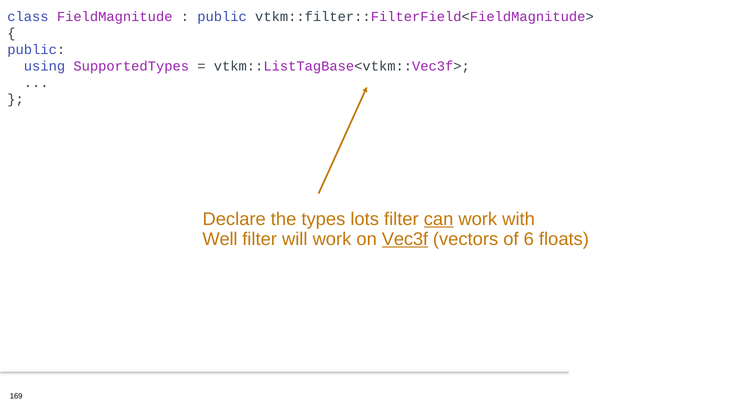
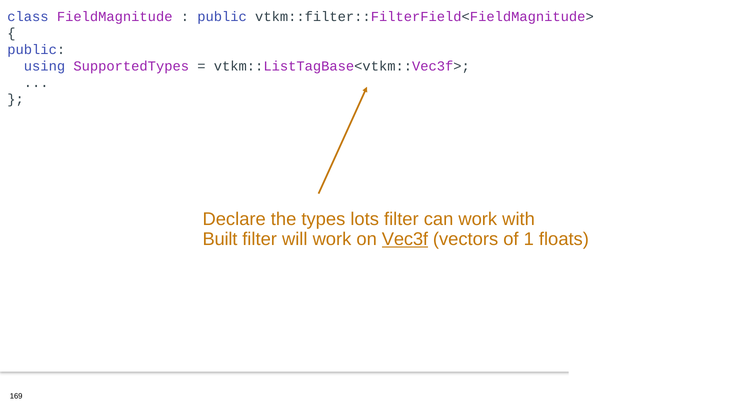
can underline: present -> none
Well: Well -> Built
6: 6 -> 1
